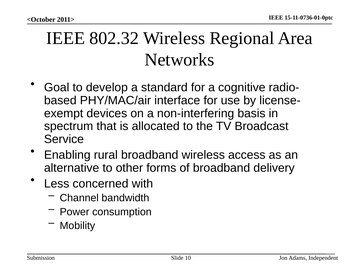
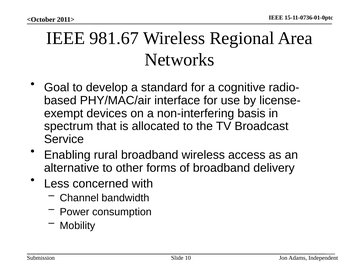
802.32: 802.32 -> 981.67
